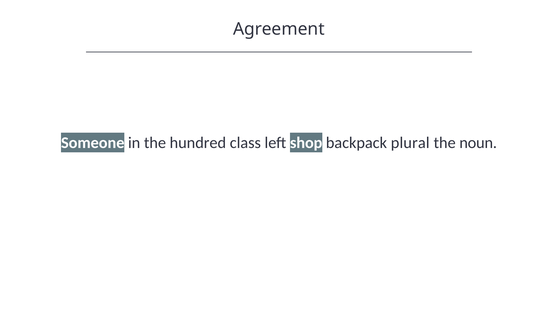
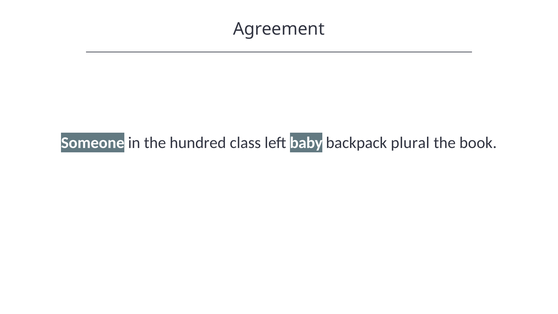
shop: shop -> baby
noun: noun -> book
